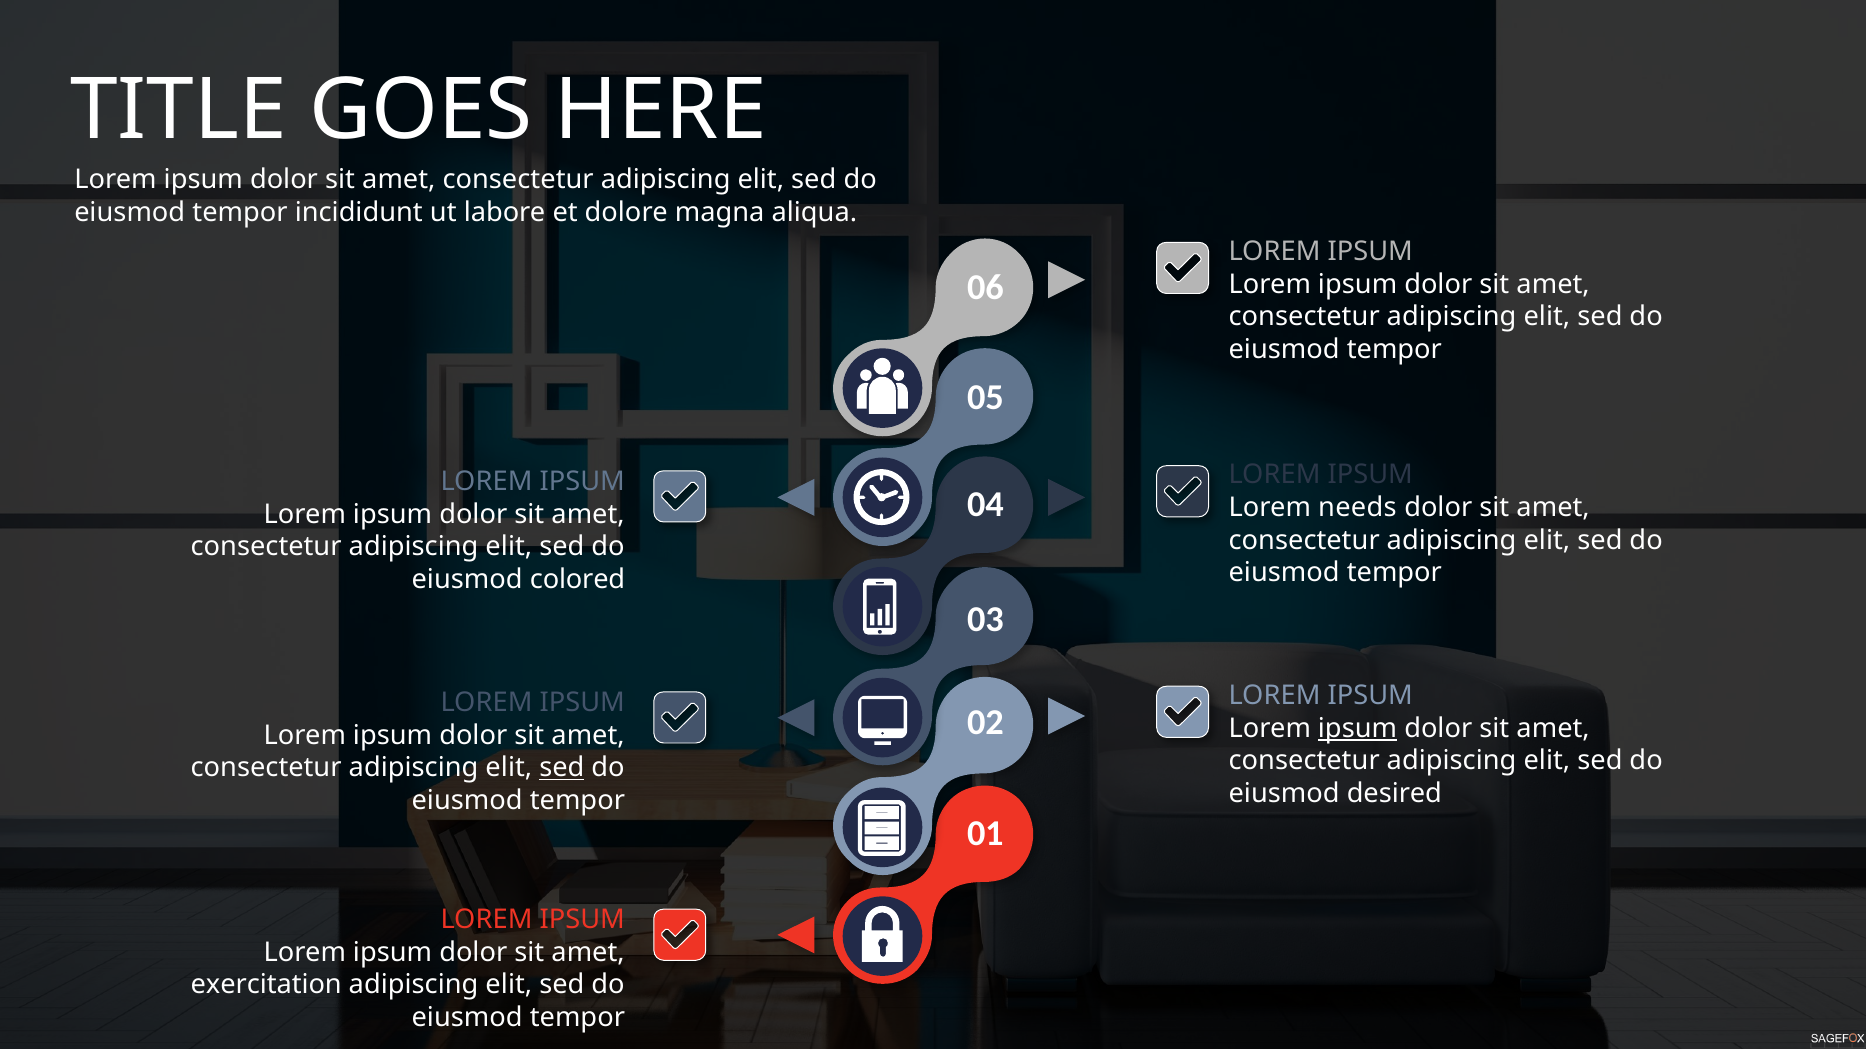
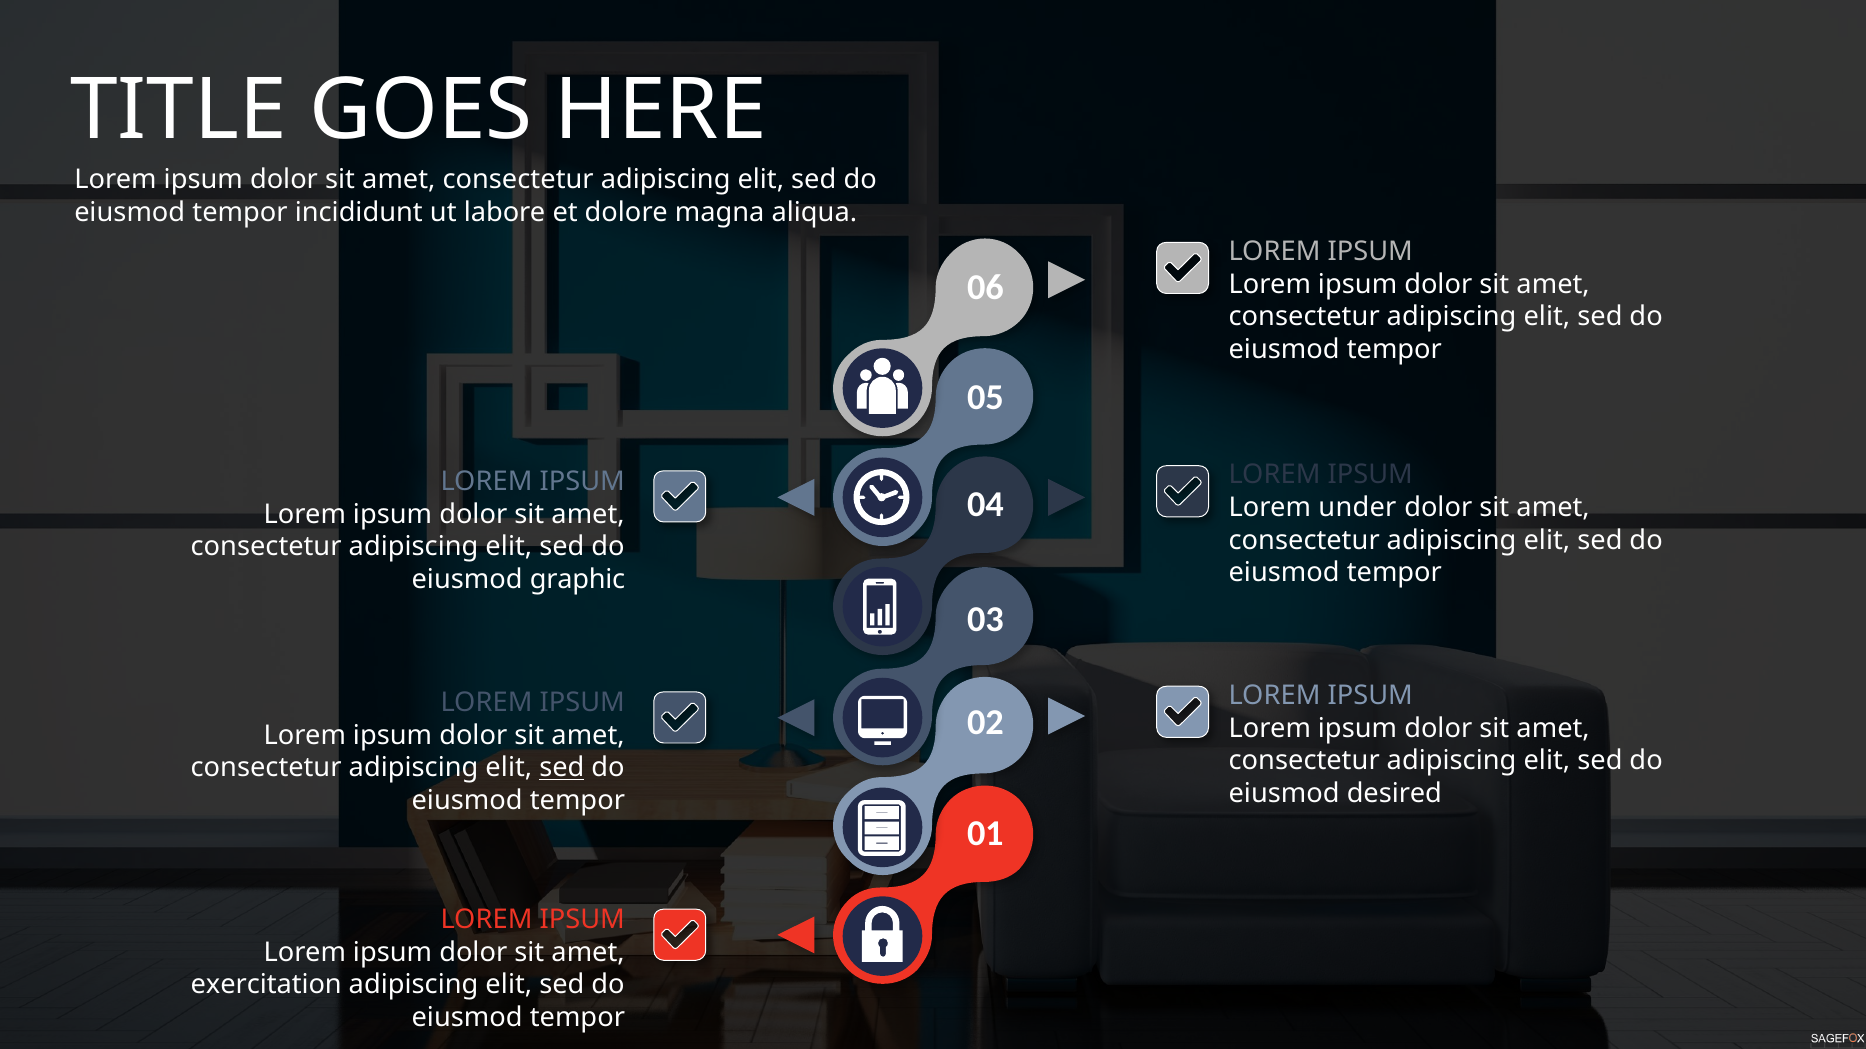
needs: needs -> under
colored: colored -> graphic
ipsum at (1358, 729) underline: present -> none
